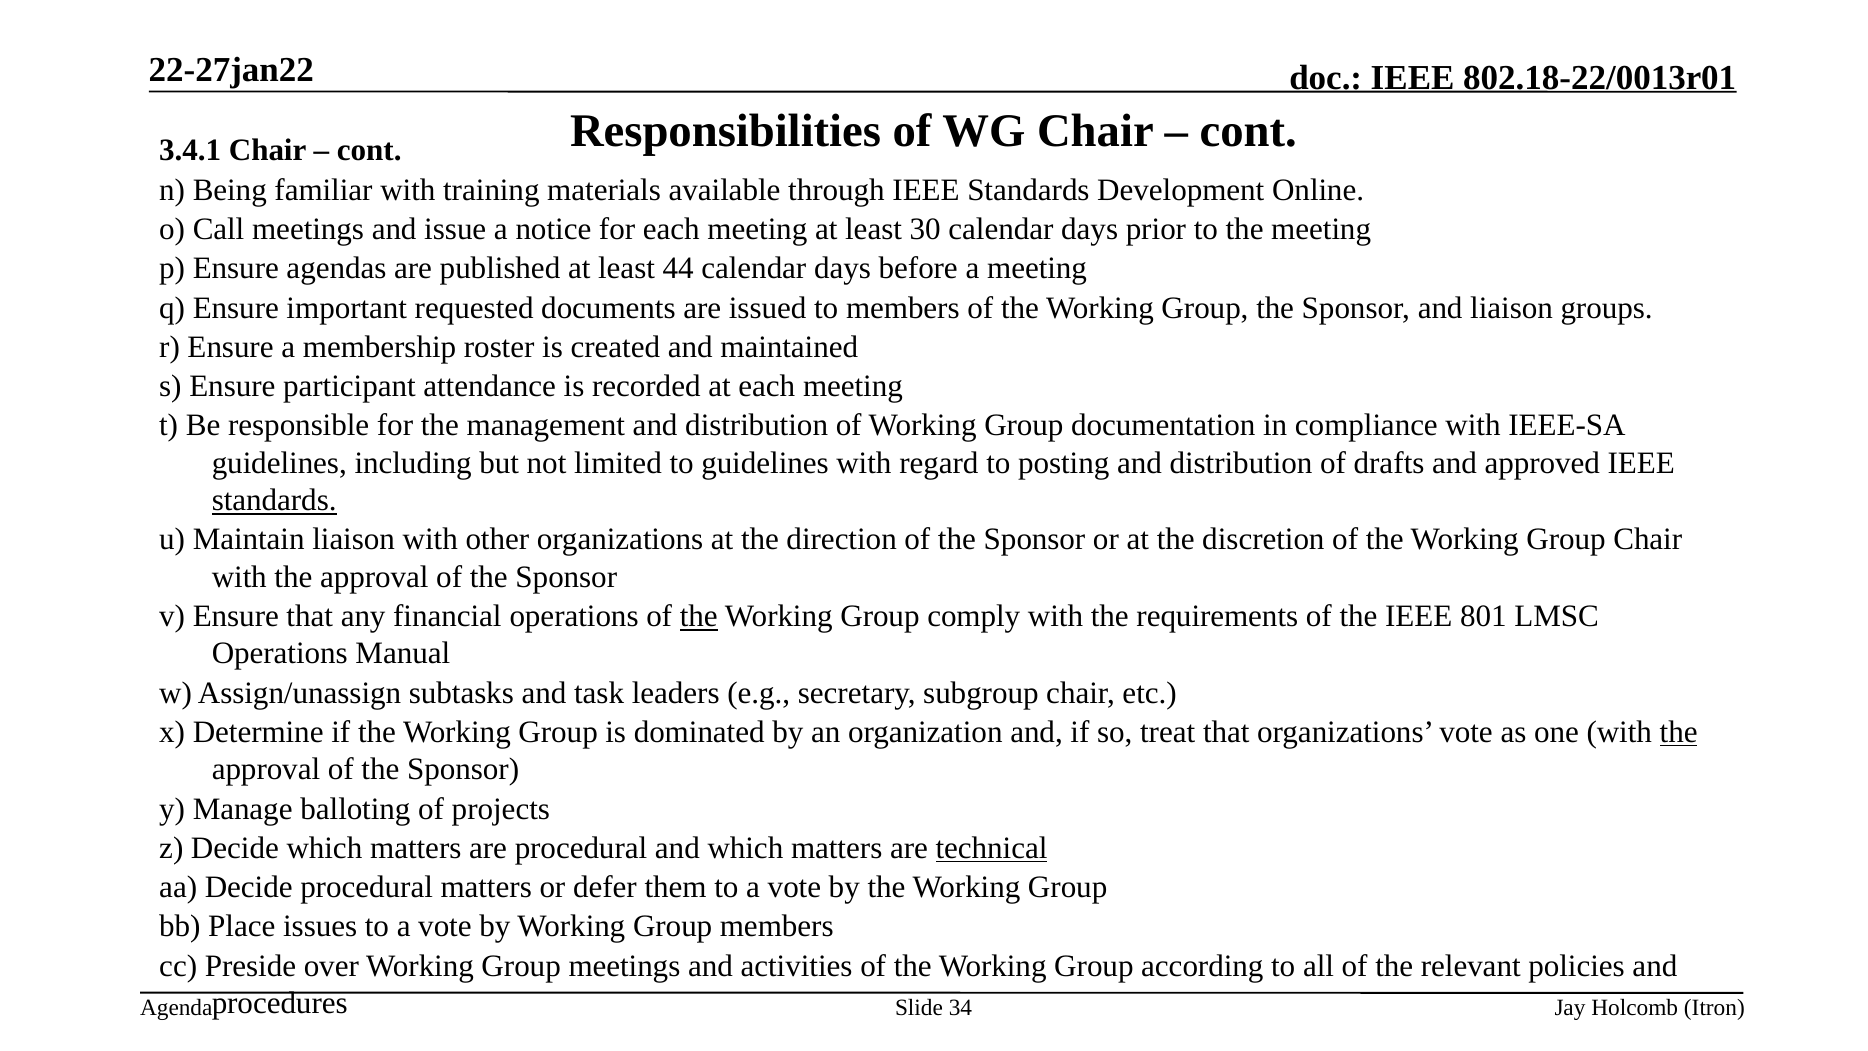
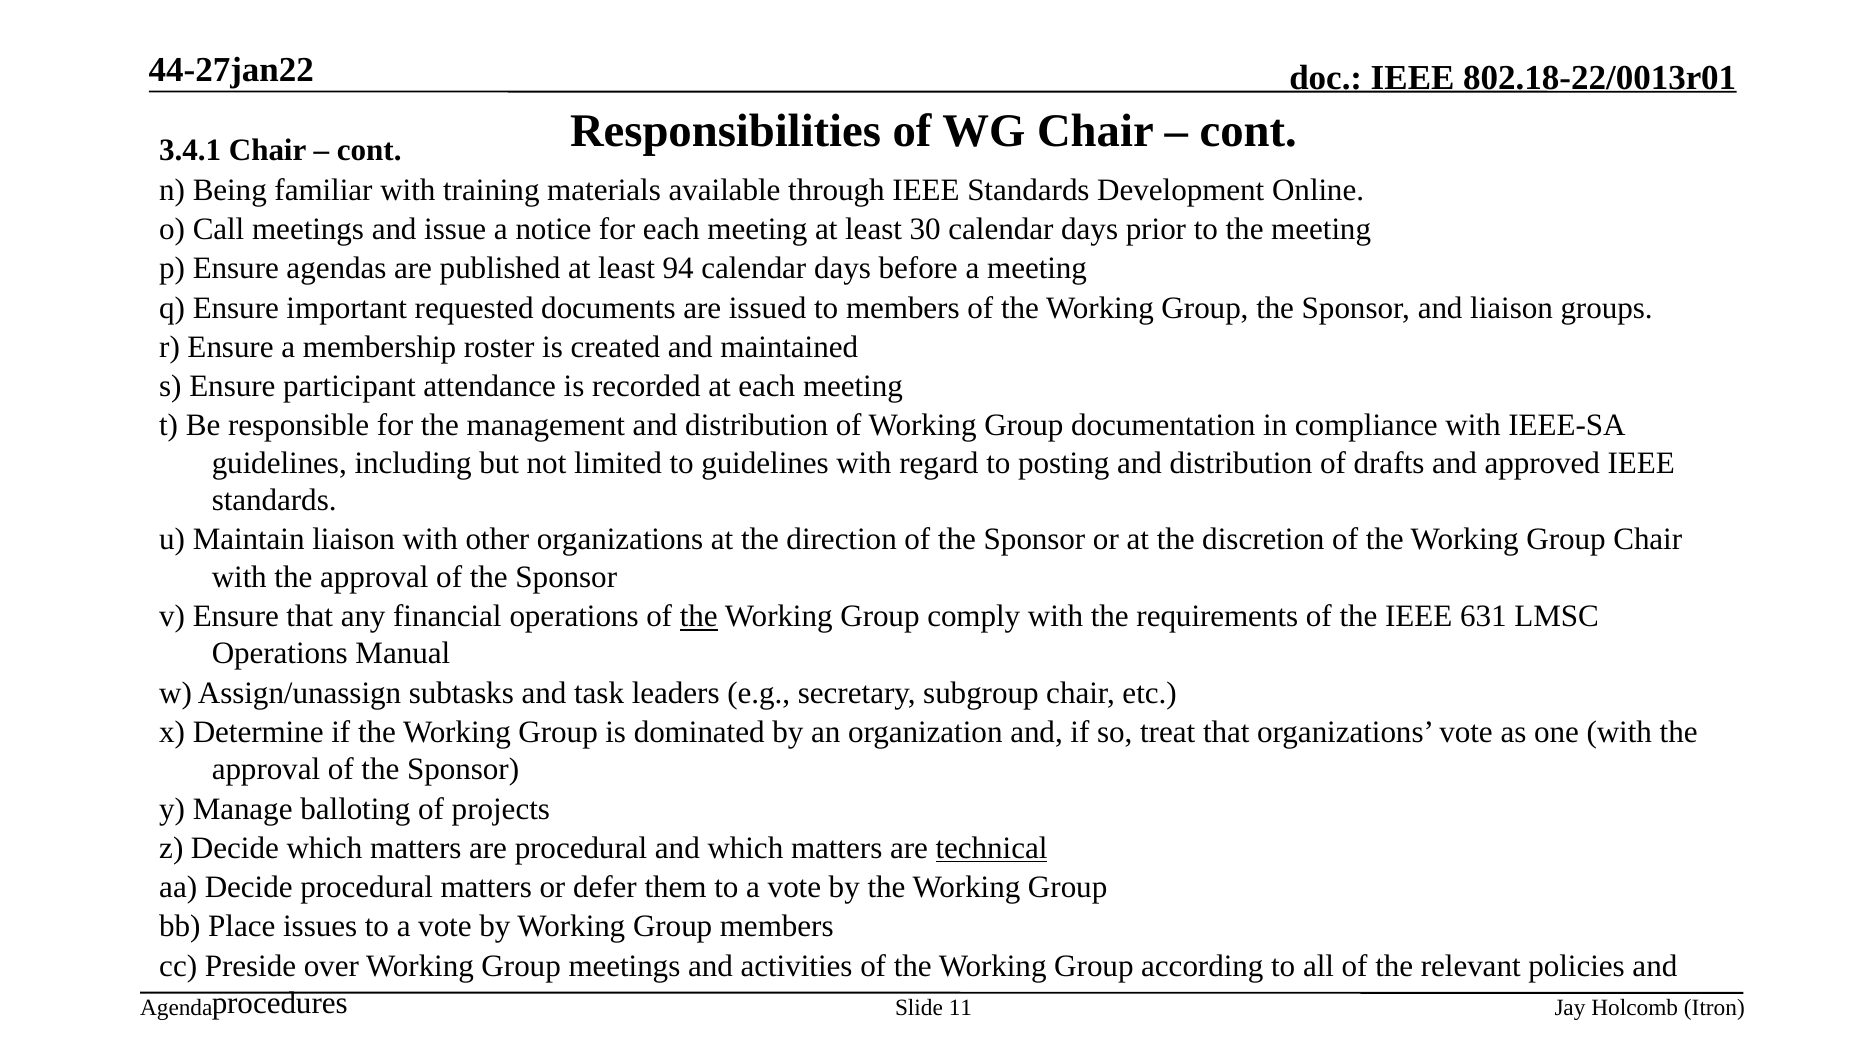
22-27jan22: 22-27jan22 -> 44-27jan22
44: 44 -> 94
standards at (274, 500) underline: present -> none
801: 801 -> 631
the at (1679, 732) underline: present -> none
34: 34 -> 11
